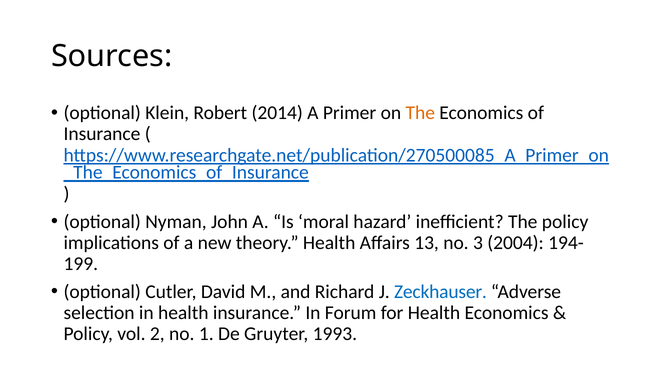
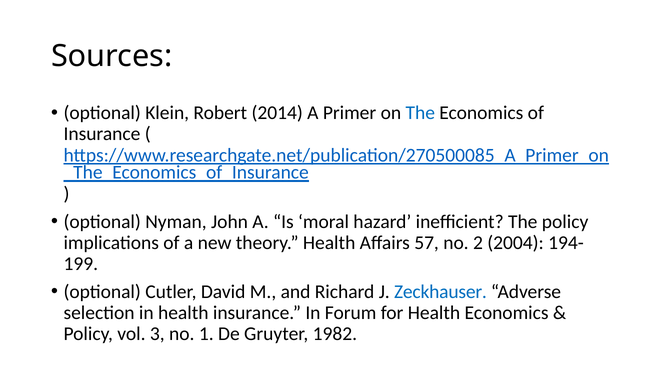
The at (420, 113) colour: orange -> blue
13: 13 -> 57
3: 3 -> 2
2: 2 -> 3
1993: 1993 -> 1982
